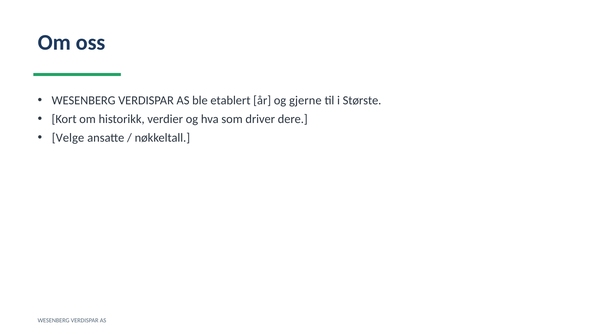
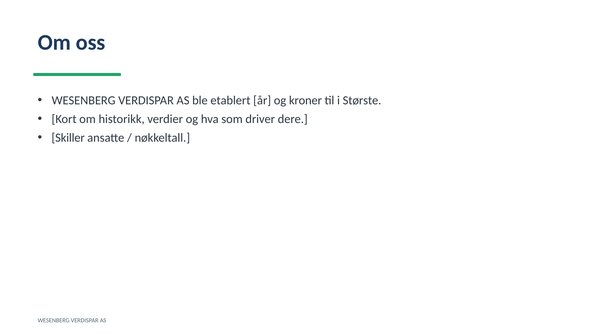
gjerne: gjerne -> kroner
Velge: Velge -> Skiller
